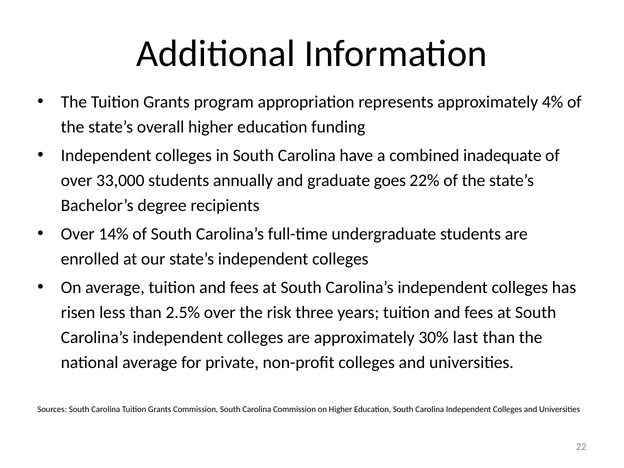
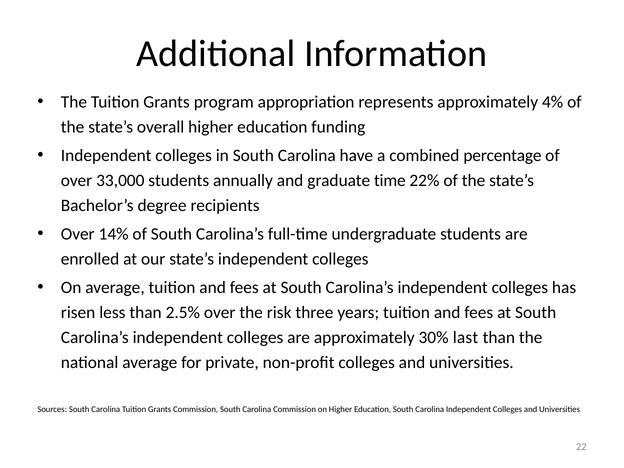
inadequate: inadequate -> percentage
goes: goes -> time
